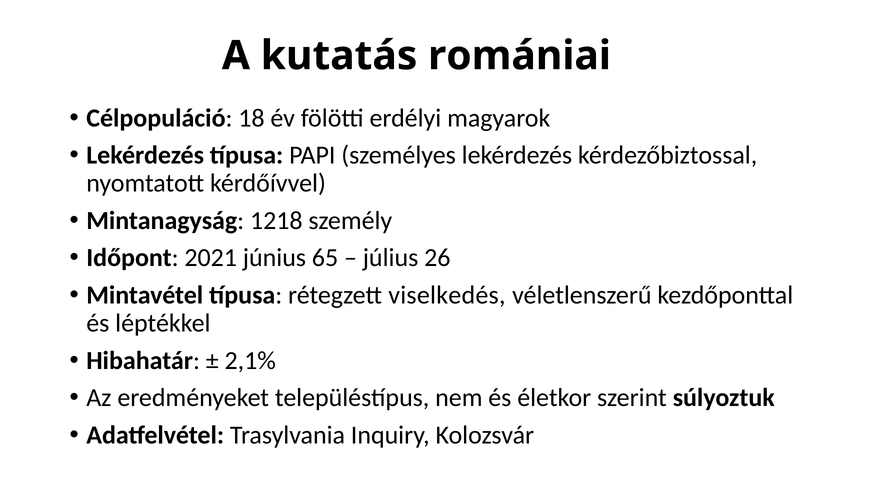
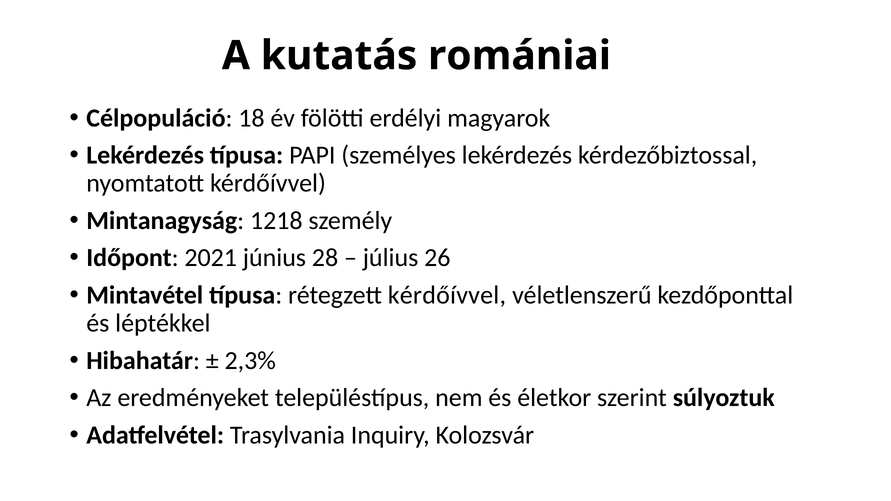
65: 65 -> 28
rétegzett viselkedés: viselkedés -> kérdőívvel
2,1%: 2,1% -> 2,3%
